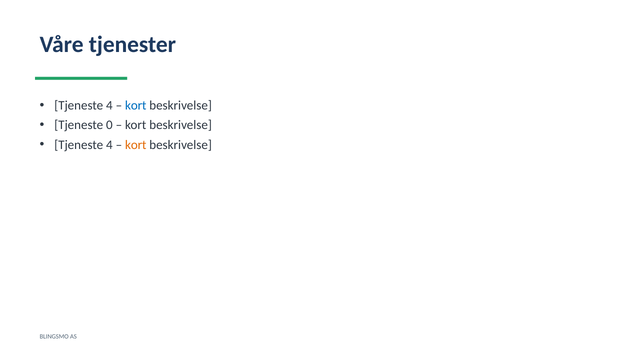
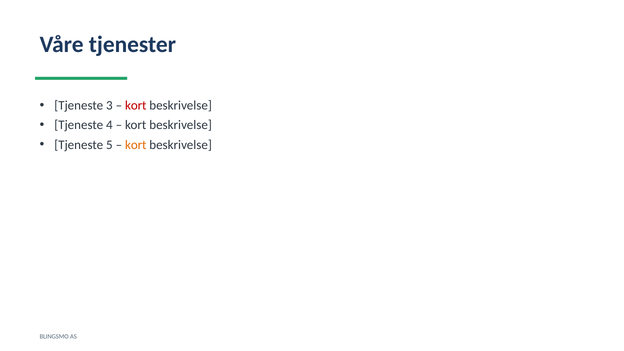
4 at (109, 106): 4 -> 3
kort at (136, 106) colour: blue -> red
0: 0 -> 4
4 at (109, 145): 4 -> 5
